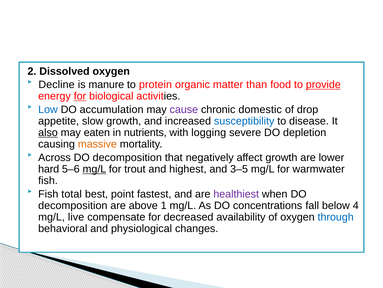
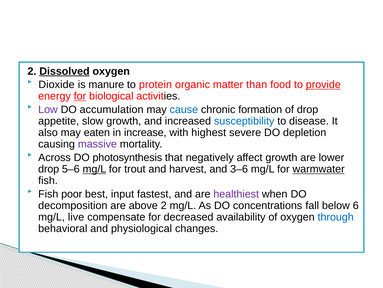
Dissolved underline: none -> present
Decline: Decline -> Dioxide
Low colour: blue -> purple
cause colour: purple -> blue
domestic: domestic -> formation
also underline: present -> none
nutrients: nutrients -> increase
logging: logging -> highest
massive colour: orange -> purple
decomposition at (127, 157): decomposition -> photosynthesis
hard at (49, 169): hard -> drop
highest: highest -> harvest
3–5: 3–5 -> 3–6
warmwater underline: none -> present
total: total -> poor
point: point -> input
above 1: 1 -> 2
4: 4 -> 6
